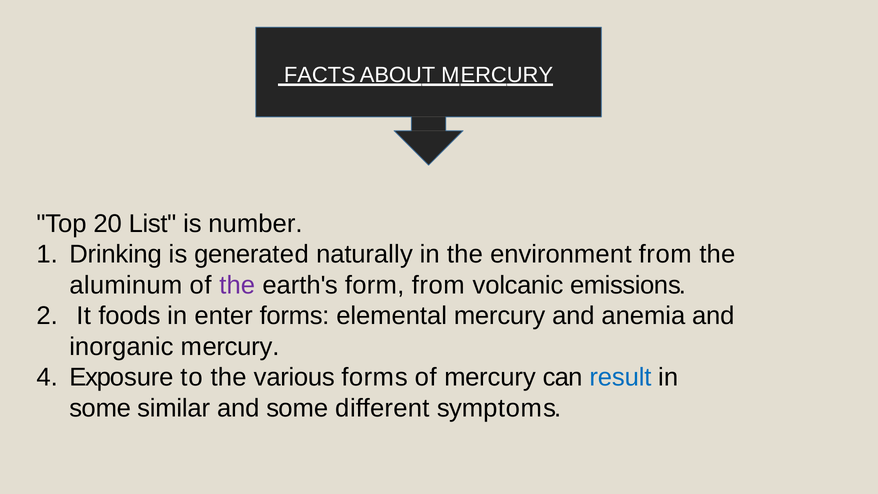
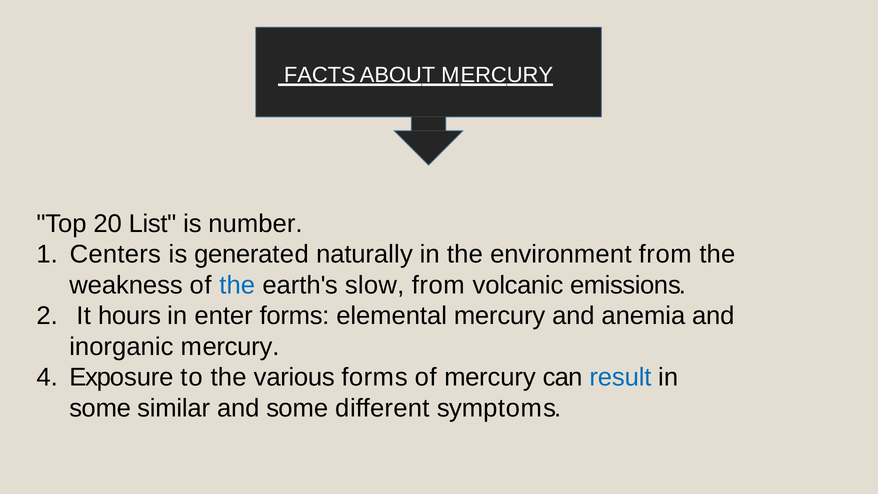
Drinking: Drinking -> Centers
aluminum: aluminum -> weakness
the at (237, 285) colour: purple -> blue
form: form -> slow
foods: foods -> hours
